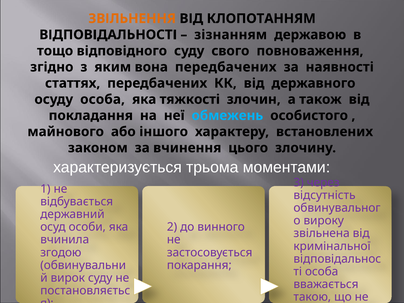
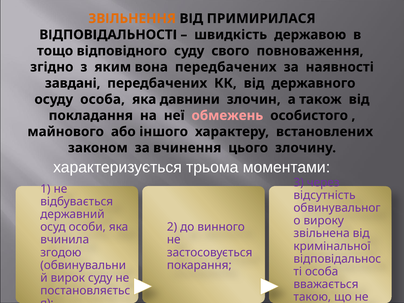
КЛОПОТАННЯМ: КЛОПОТАННЯМ -> ПРИМИРИЛАСЯ
зізнанням: зізнанням -> швидкість
статтях: статтях -> завдані
тяжкості: тяжкості -> давнини
обмежень colour: light blue -> pink
